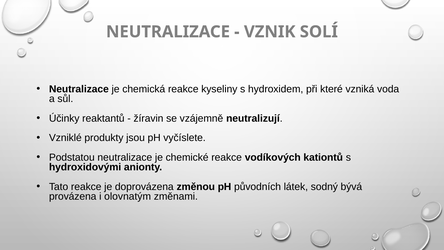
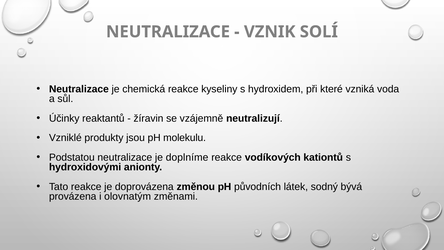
vyčíslete: vyčíslete -> molekulu
chemické: chemické -> doplníme
